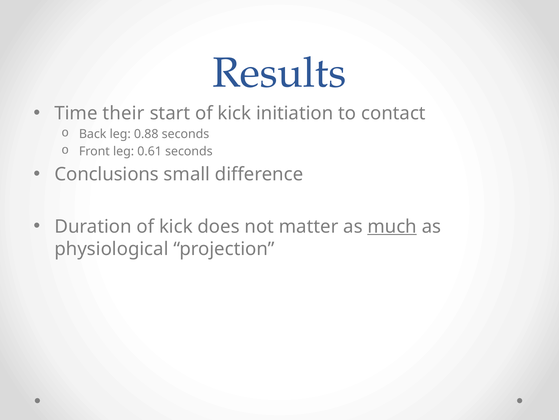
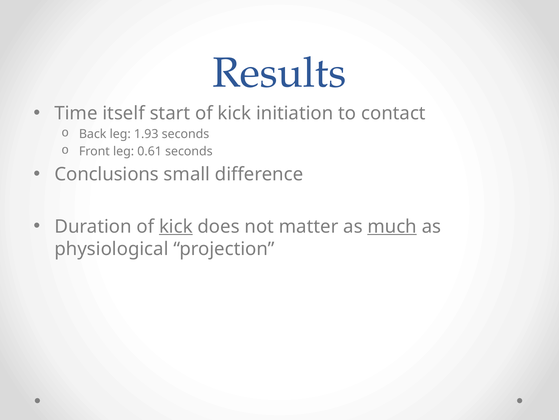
their: their -> itself
0.88: 0.88 -> 1.93
kick at (176, 226) underline: none -> present
